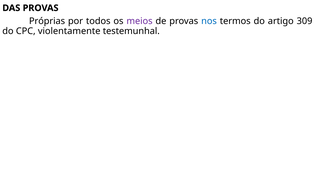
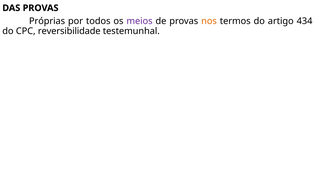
nos colour: blue -> orange
309: 309 -> 434
violentamente: violentamente -> reversibilidade
